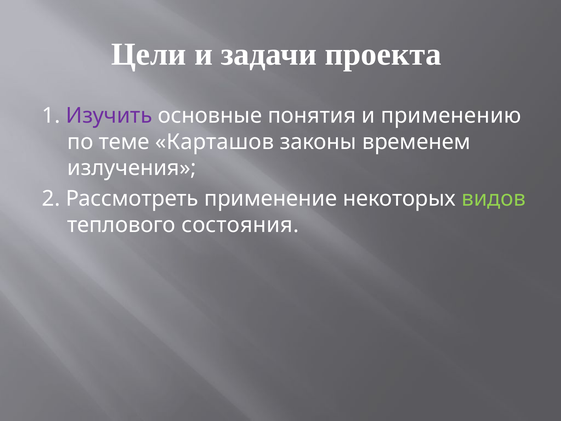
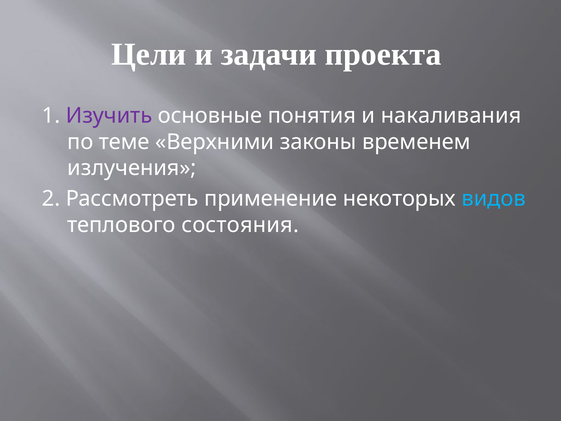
применению: применению -> накаливания
Карташов: Карташов -> Верхними
видов colour: light green -> light blue
